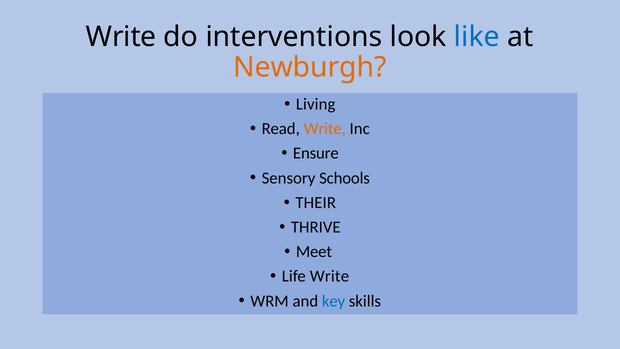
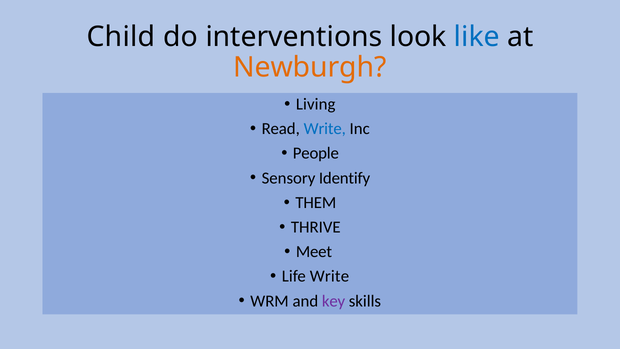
Write at (121, 37): Write -> Child
Write at (325, 129) colour: orange -> blue
Ensure: Ensure -> People
Schools: Schools -> Identify
THEIR: THEIR -> THEM
key colour: blue -> purple
